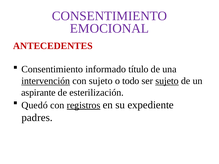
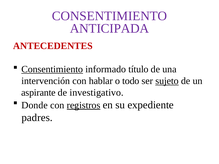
EMOCIONAL: EMOCIONAL -> ANTICIPADA
Consentimiento at (52, 69) underline: none -> present
intervención underline: present -> none
con sujeto: sujeto -> hablar
esterilización: esterilización -> investigativo
Quedó: Quedó -> Donde
